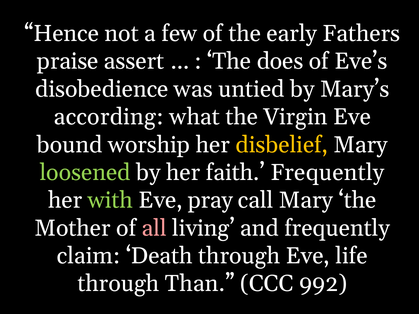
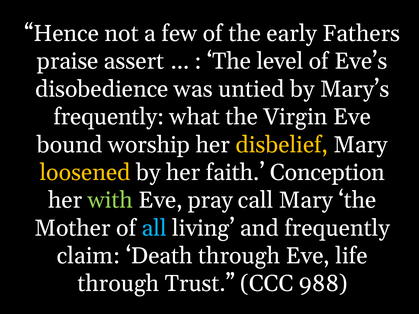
does: does -> level
according at (109, 117): according -> frequently
loosened colour: light green -> yellow
faith Frequently: Frequently -> Conception
all colour: pink -> light blue
Than: Than -> Trust
992: 992 -> 988
